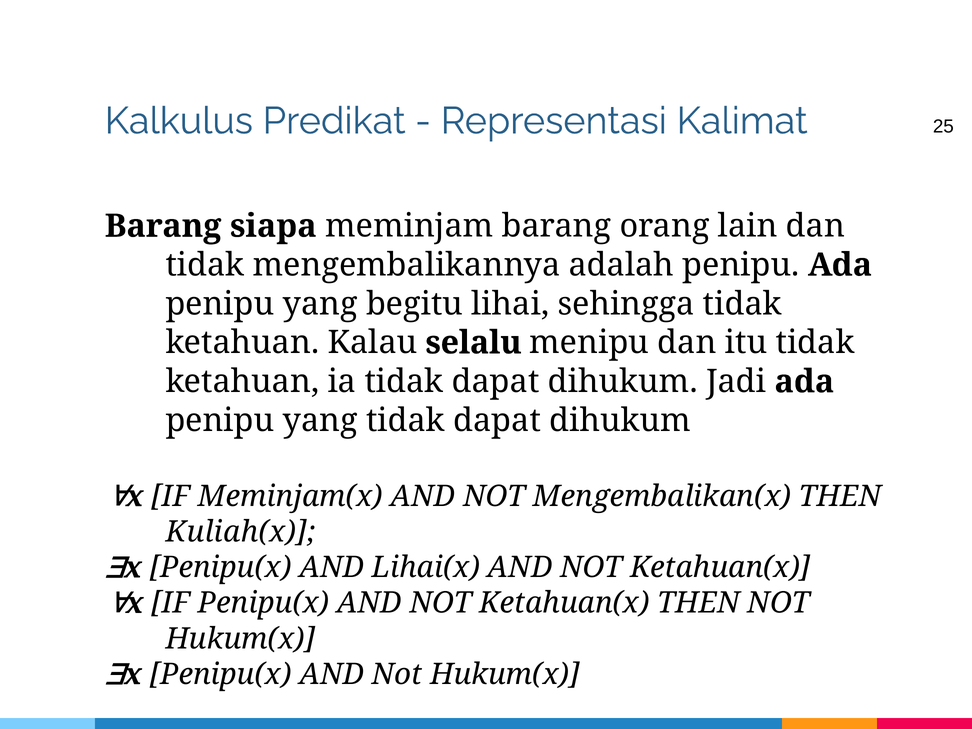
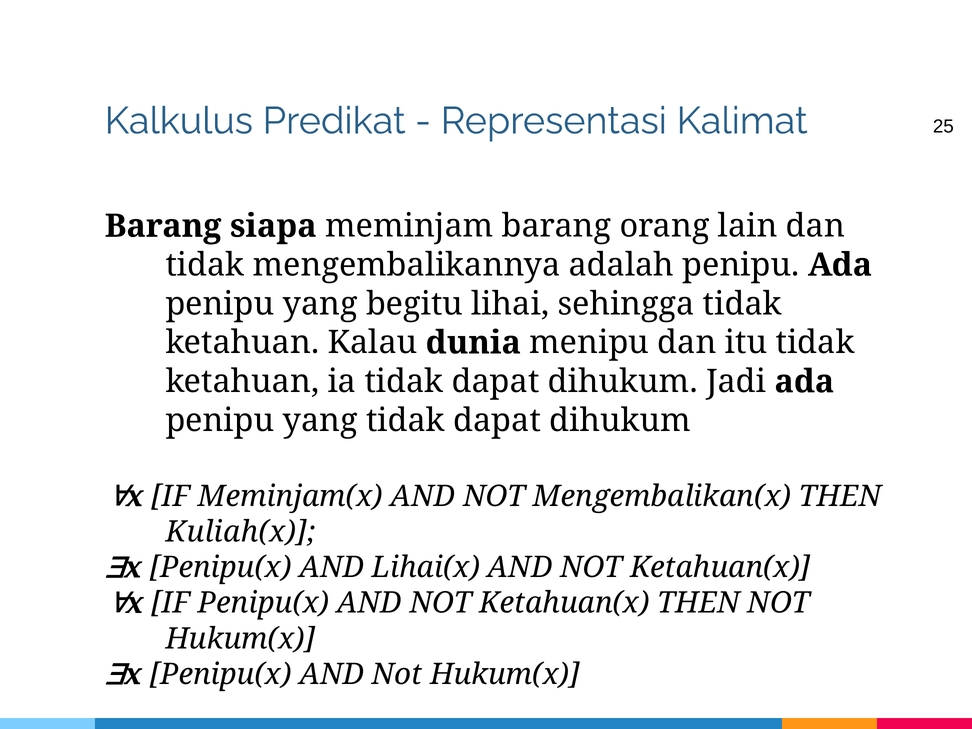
selalu: selalu -> dunia
